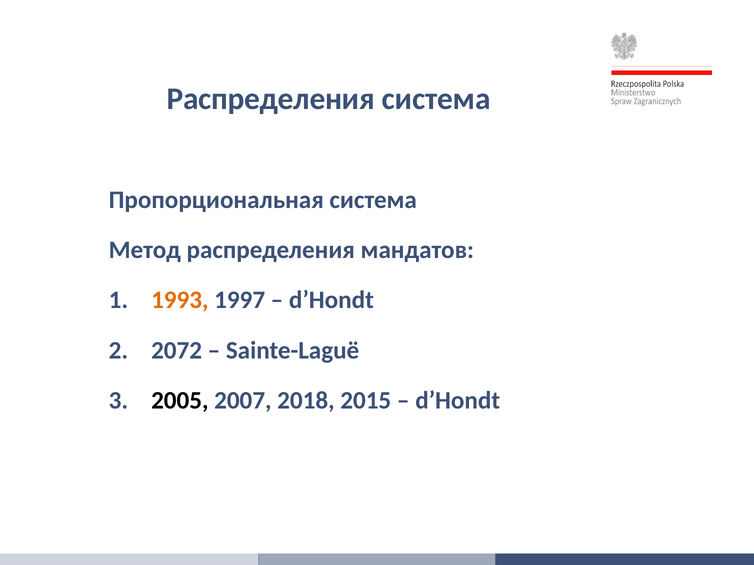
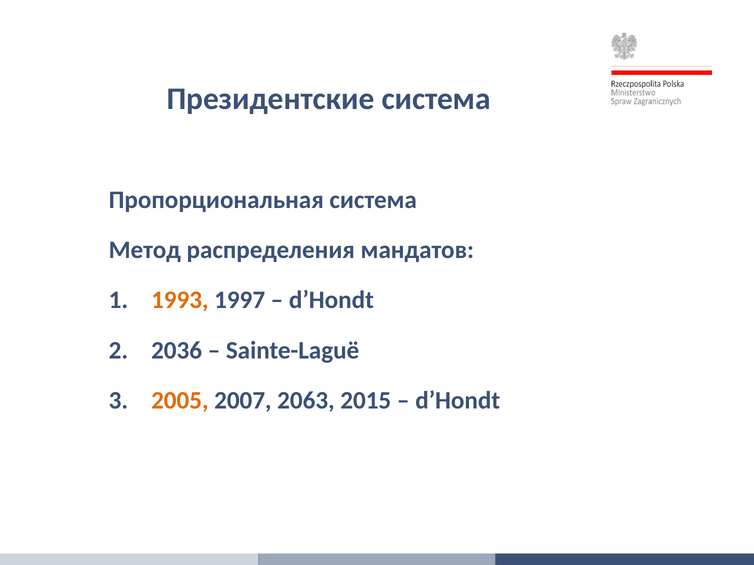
Распределения at (271, 99): Распределения -> Президентские
2072: 2072 -> 2036
2005 colour: black -> orange
2018: 2018 -> 2063
